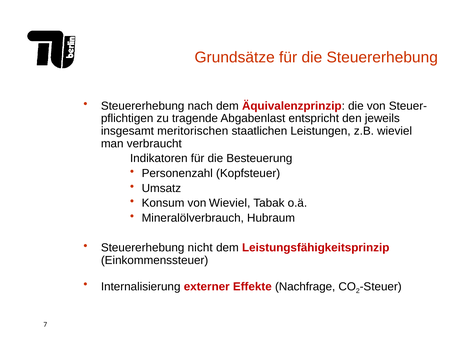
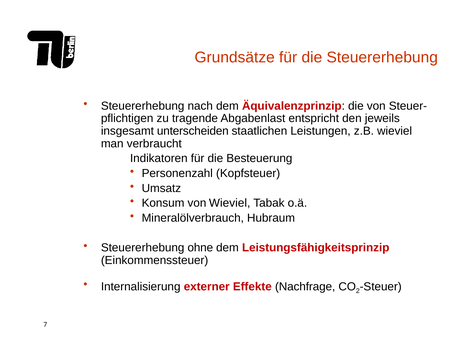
meritorischen: meritorischen -> unterscheiden
nicht: nicht -> ohne
